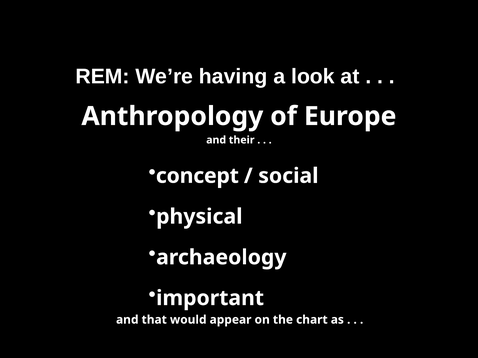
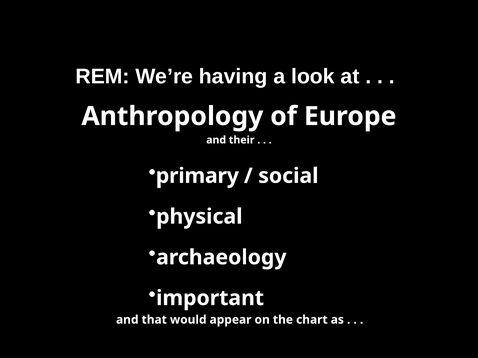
concept: concept -> primary
